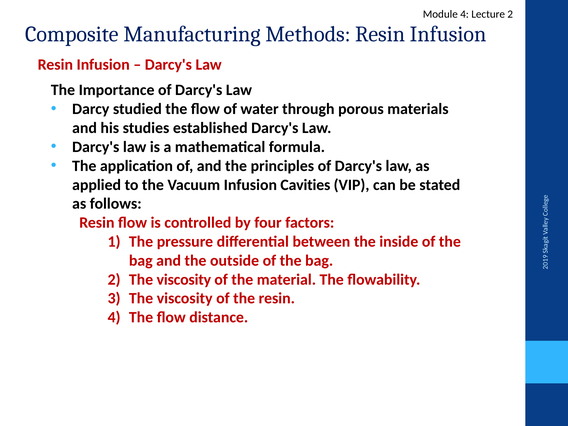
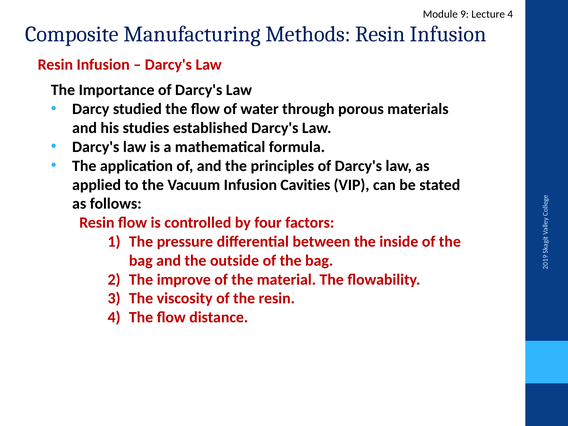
Module 4: 4 -> 9
Lecture 2: 2 -> 4
2 The viscosity: viscosity -> improve
